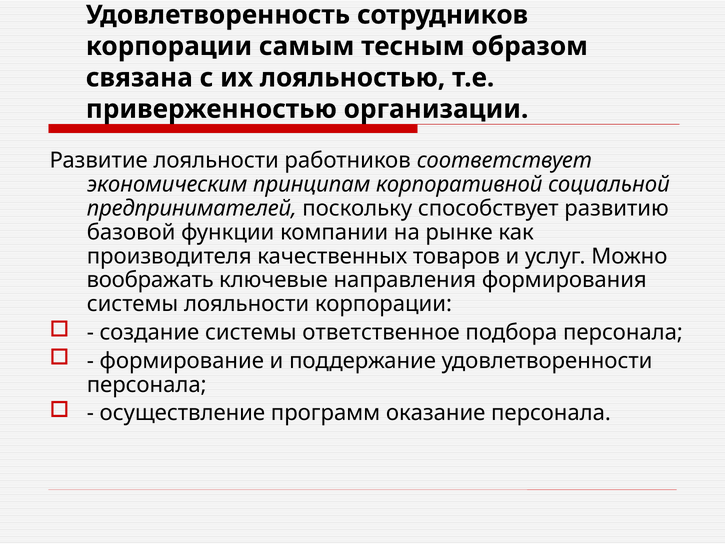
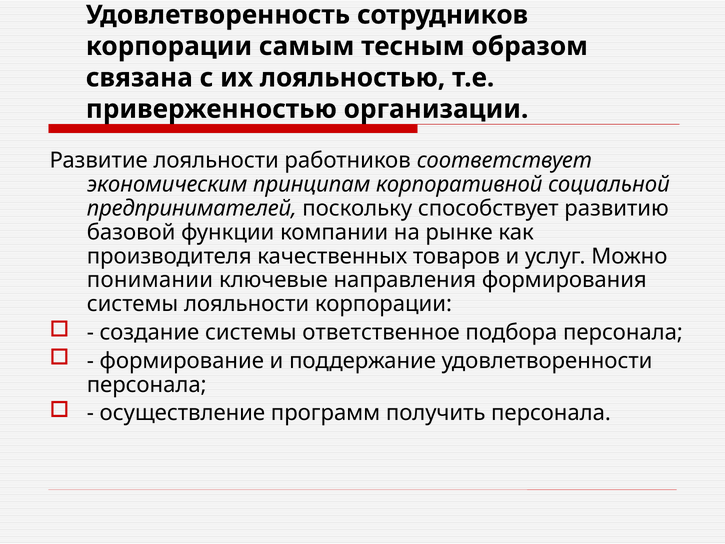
воображать: воображать -> понимании
оказание: оказание -> получить
